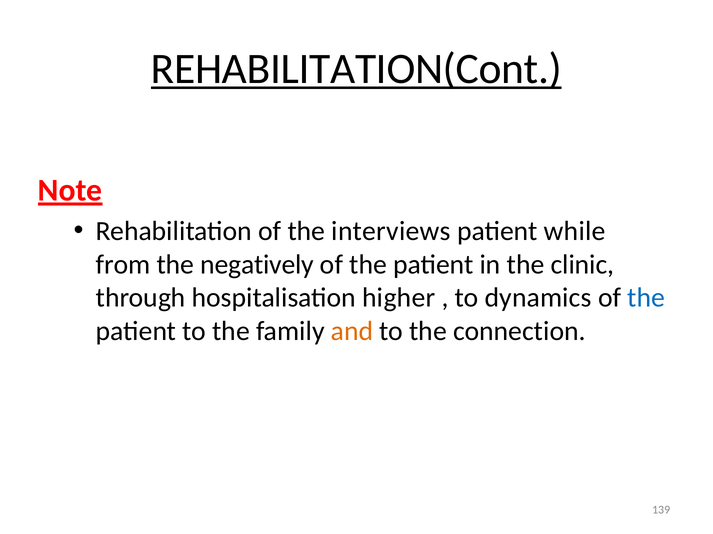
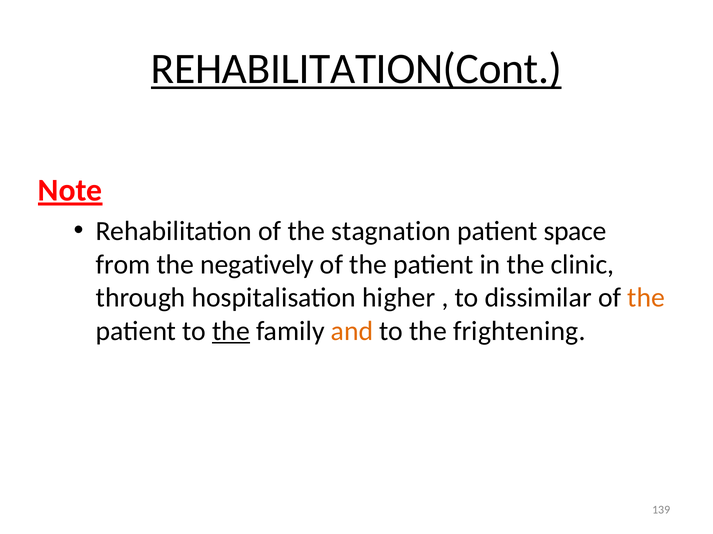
interviews: interviews -> stagnation
while: while -> space
dynamics: dynamics -> dissimilar
the at (646, 298) colour: blue -> orange
the at (231, 331) underline: none -> present
connection: connection -> frightening
